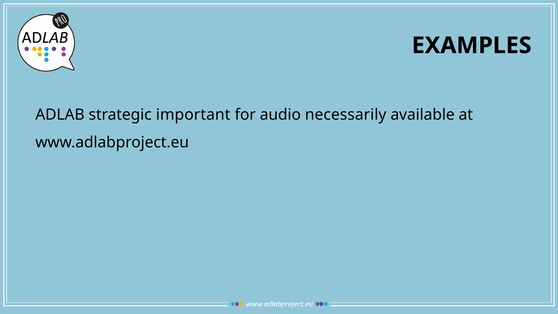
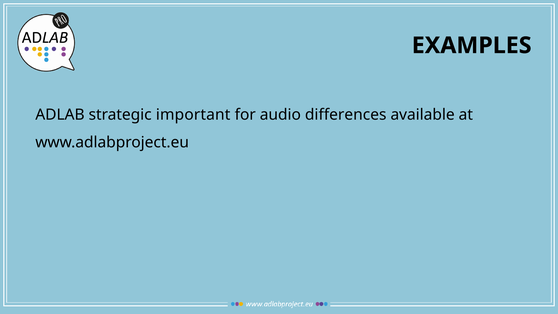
necessarily: necessarily -> differences
